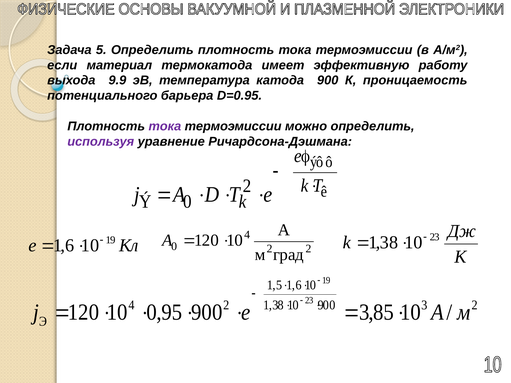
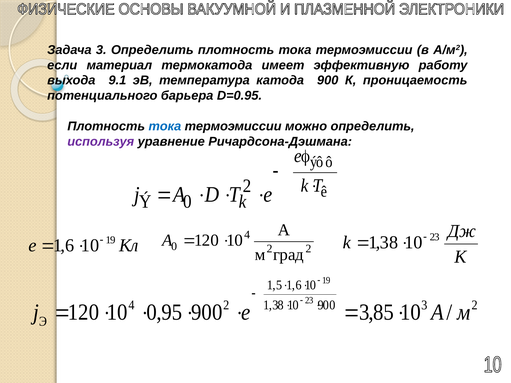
Задача 5: 5 -> 3
9.9: 9.9 -> 9.1
тока at (165, 126) colour: purple -> blue
